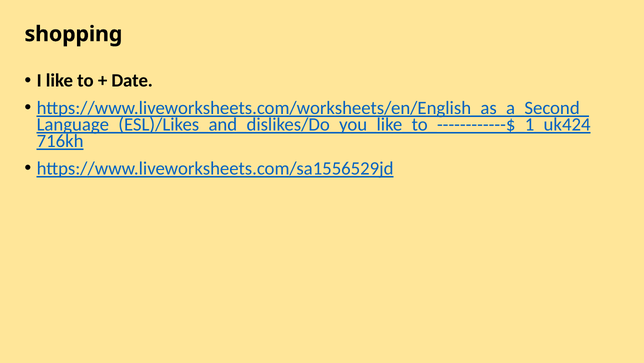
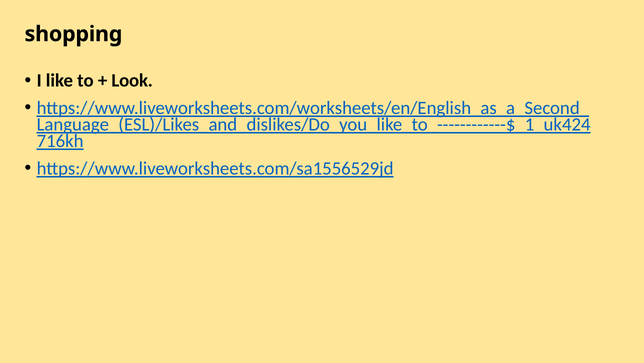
Date: Date -> Look
